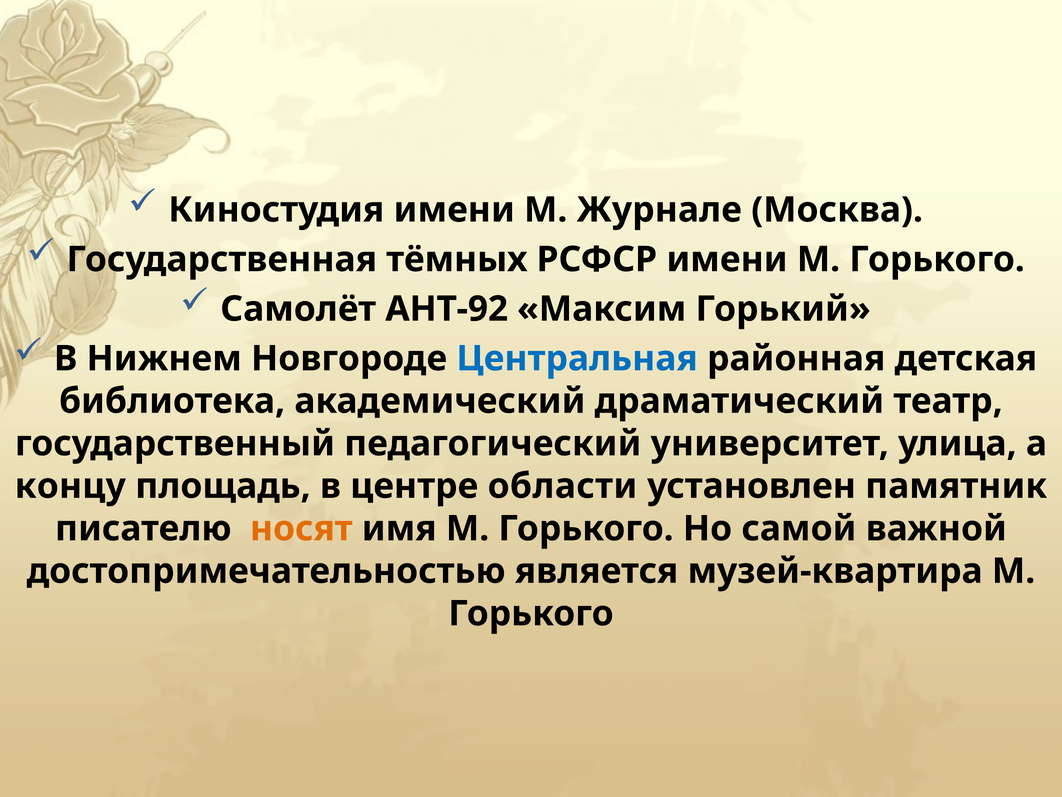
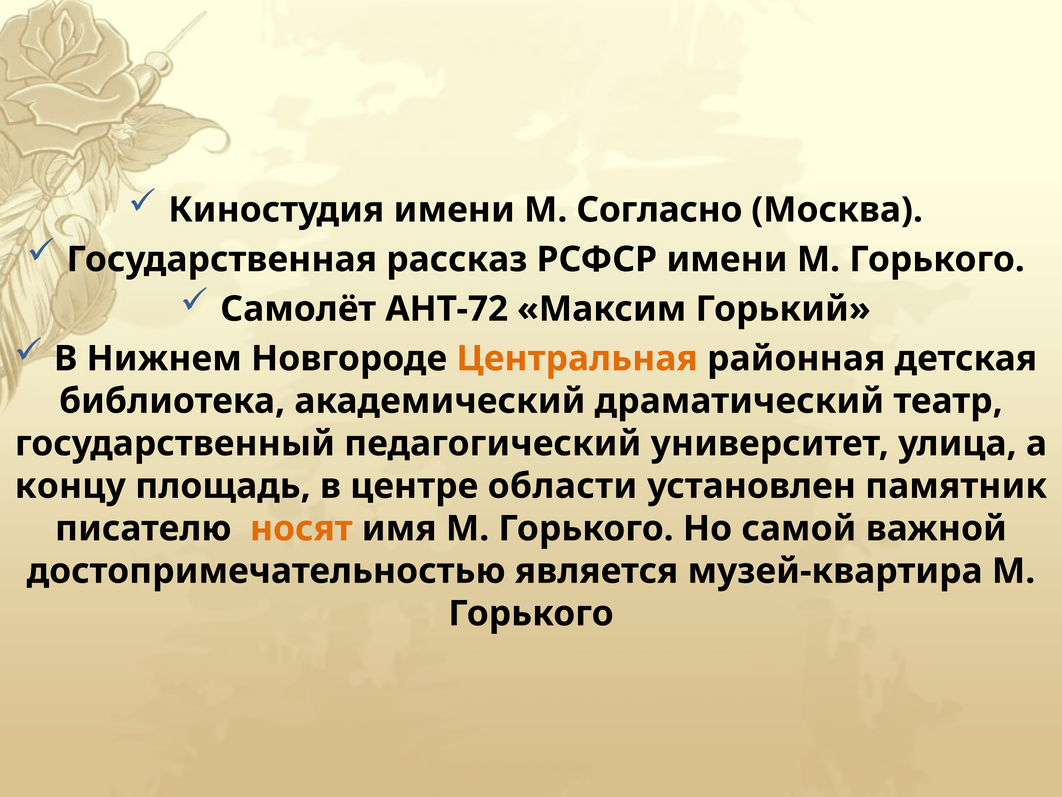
Журнале: Журнале -> Согласно
тёмных: тёмных -> рассказ
АНТ-92: АНТ-92 -> АНТ-72
Центральная colour: blue -> orange
